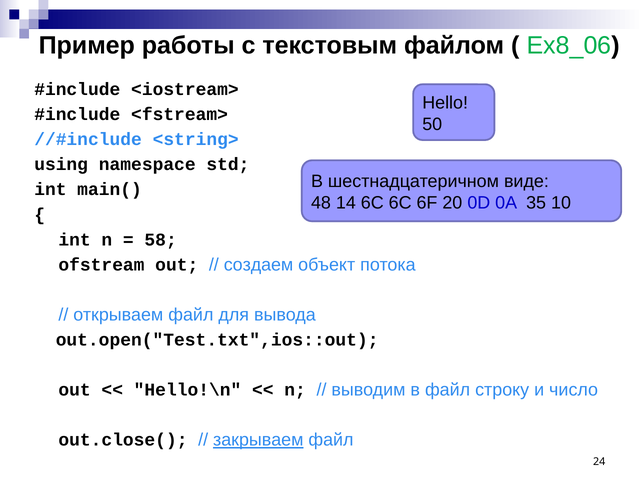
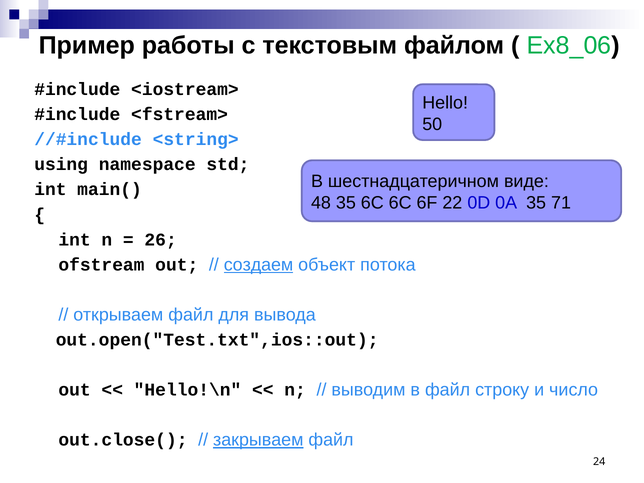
48 14: 14 -> 35
20: 20 -> 22
10: 10 -> 71
58: 58 -> 26
создаем underline: none -> present
